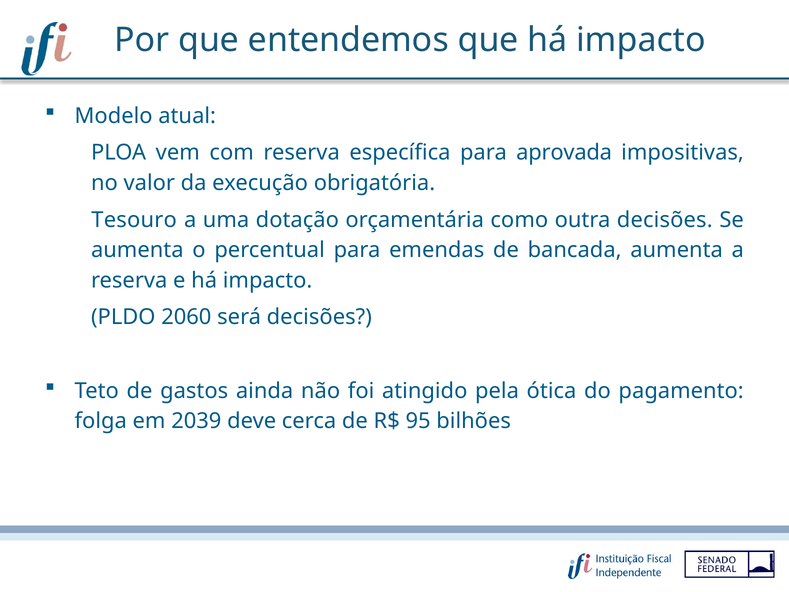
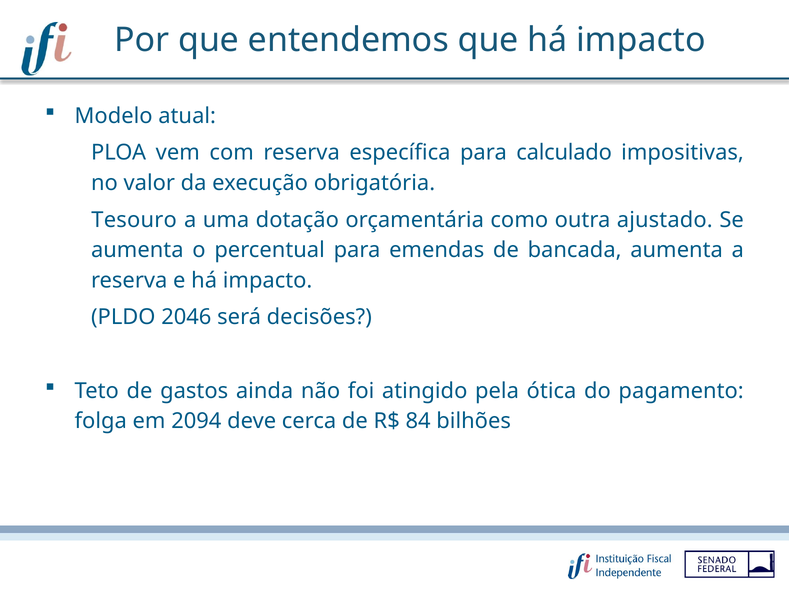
aprovada: aprovada -> calculado
outra decisões: decisões -> ajustado
2060: 2060 -> 2046
2039: 2039 -> 2094
95: 95 -> 84
